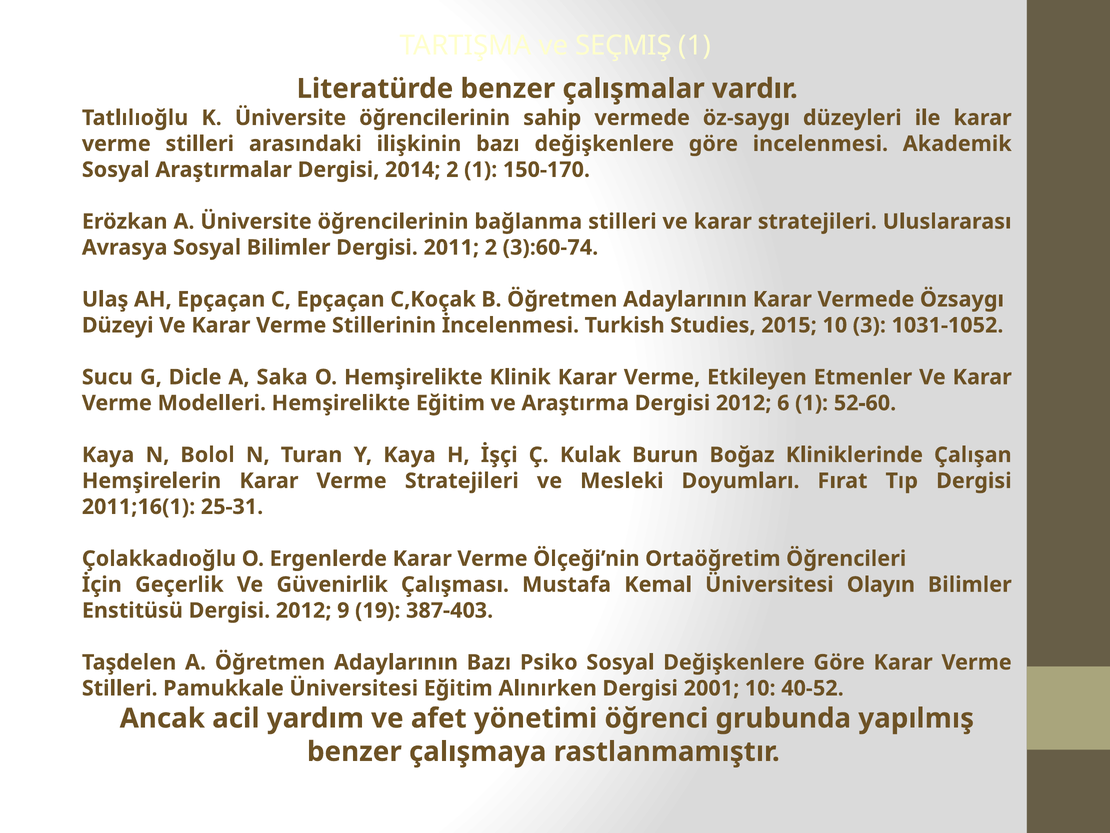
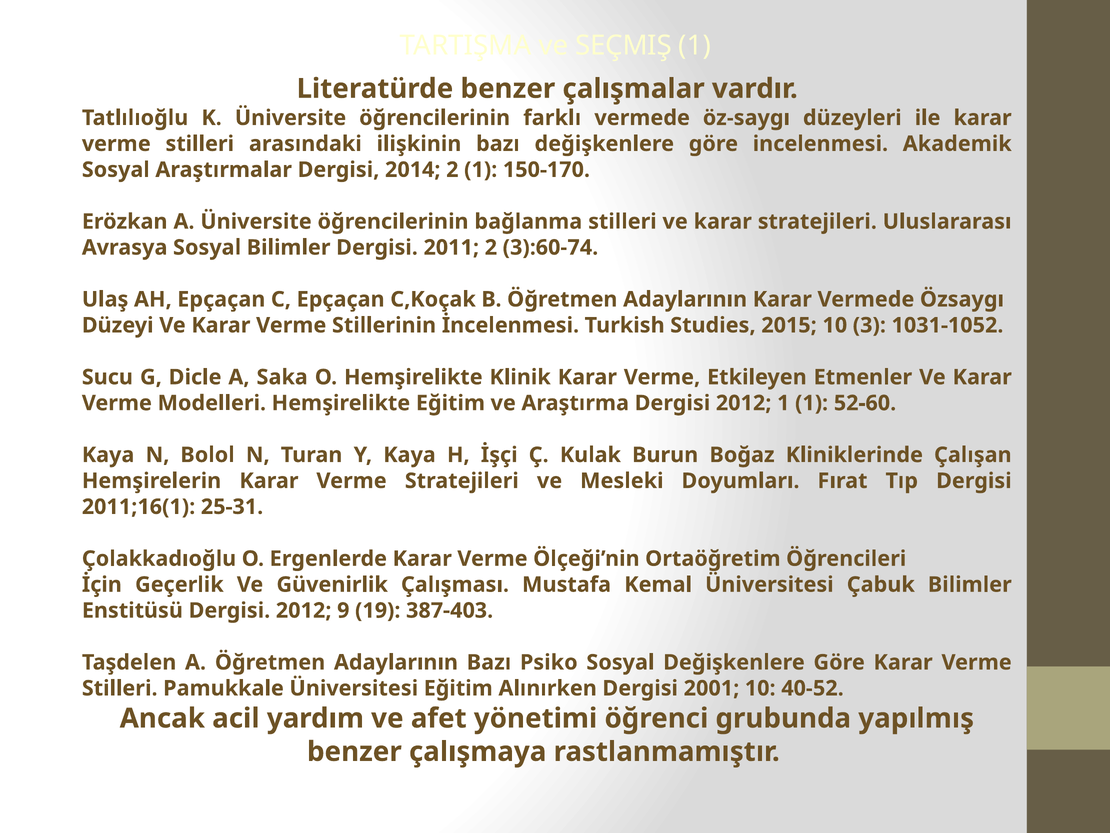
sahip: sahip -> farklı
2012 6: 6 -> 1
Olayın: Olayın -> Çabuk
